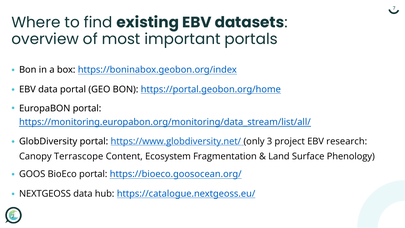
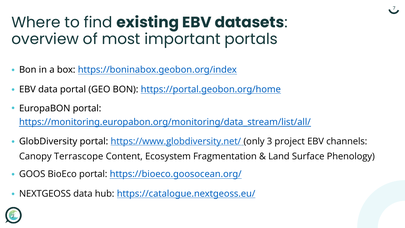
research: research -> channels
